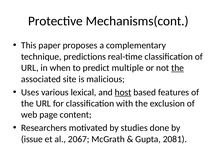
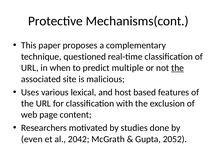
predictions: predictions -> questioned
host underline: present -> none
issue: issue -> even
2067: 2067 -> 2042
2081: 2081 -> 2052
